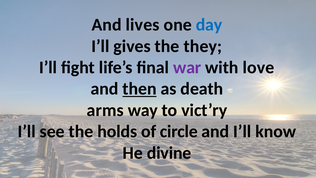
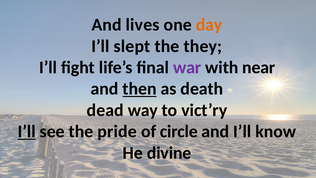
day colour: blue -> orange
gives: gives -> slept
love: love -> near
arms: arms -> dead
I’ll at (27, 131) underline: none -> present
holds: holds -> pride
